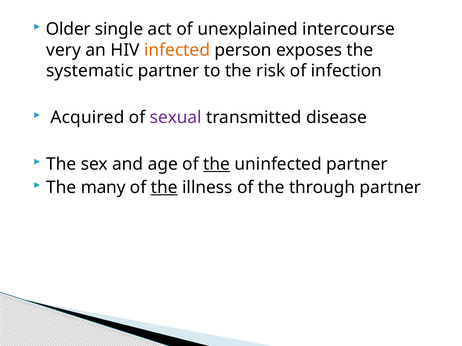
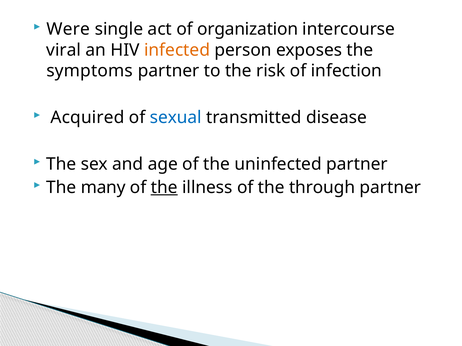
Older: Older -> Were
unexplained: unexplained -> organization
very: very -> viral
systematic: systematic -> symptoms
sexual colour: purple -> blue
the at (217, 164) underline: present -> none
